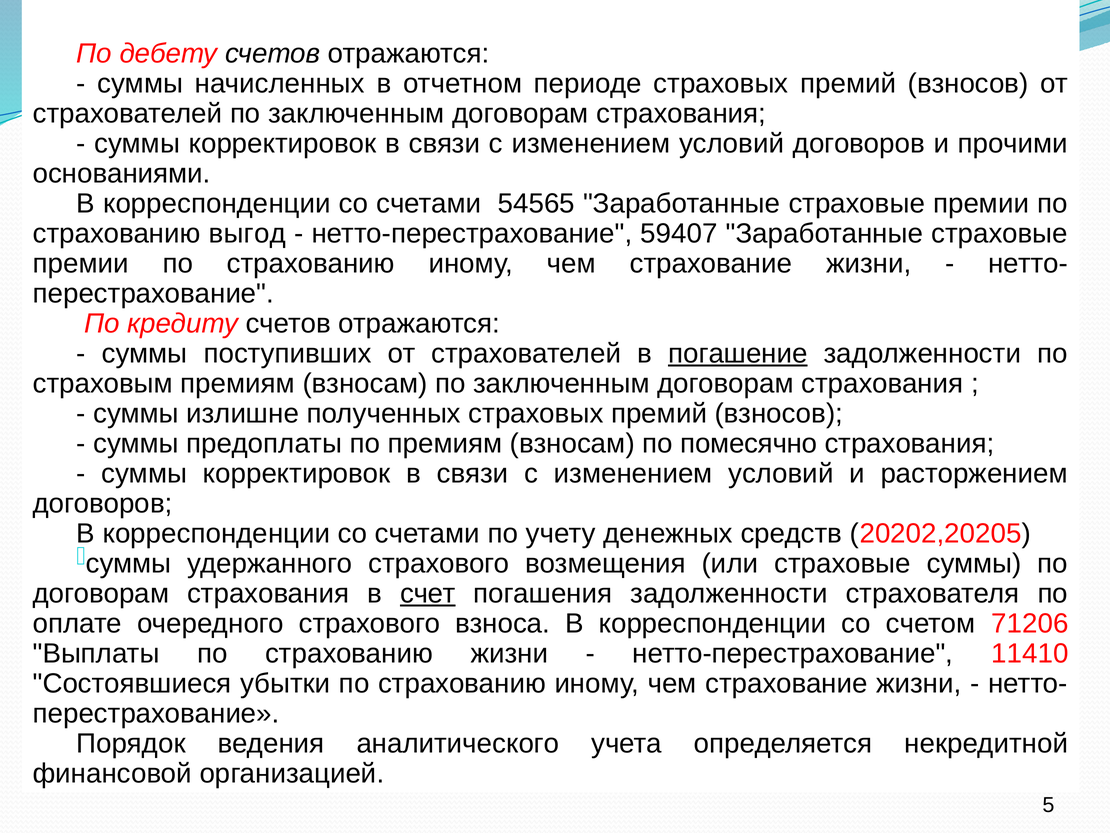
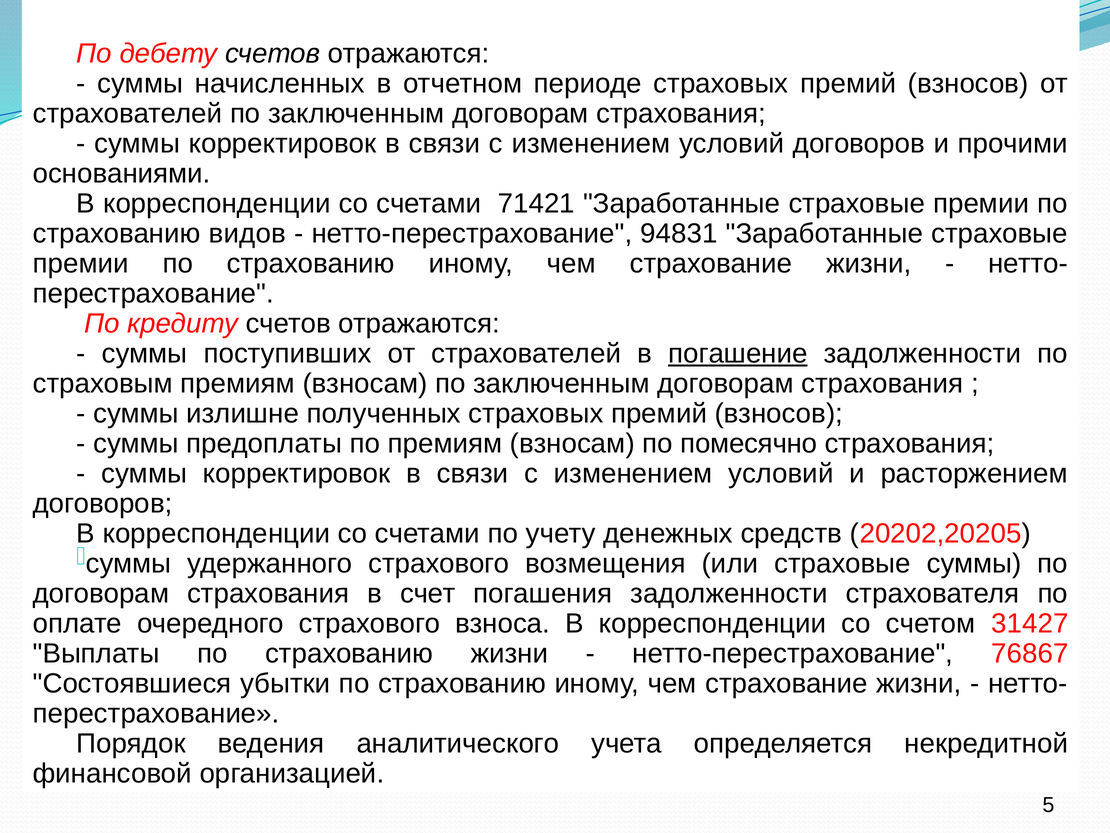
54565: 54565 -> 71421
выгод: выгод -> видов
59407: 59407 -> 94831
счет underline: present -> none
71206: 71206 -> 31427
11410: 11410 -> 76867
